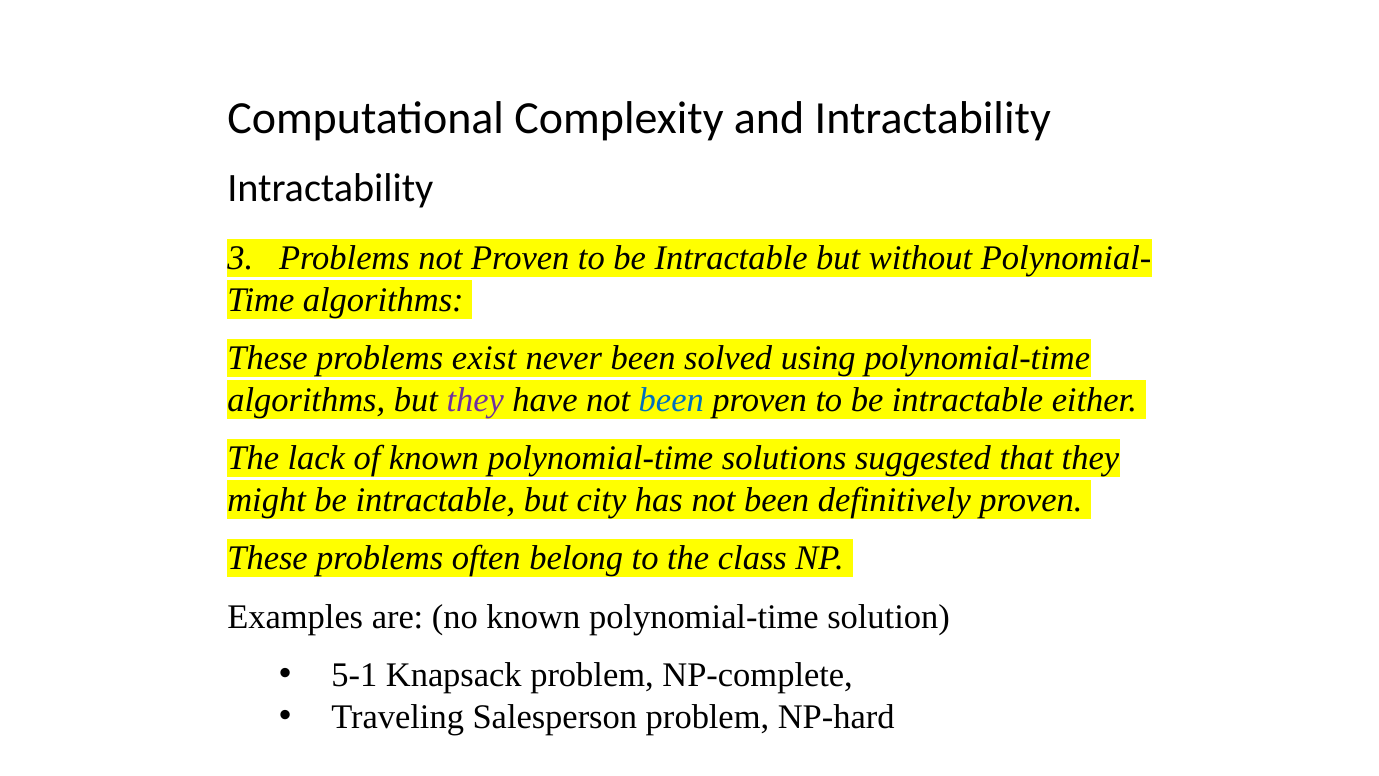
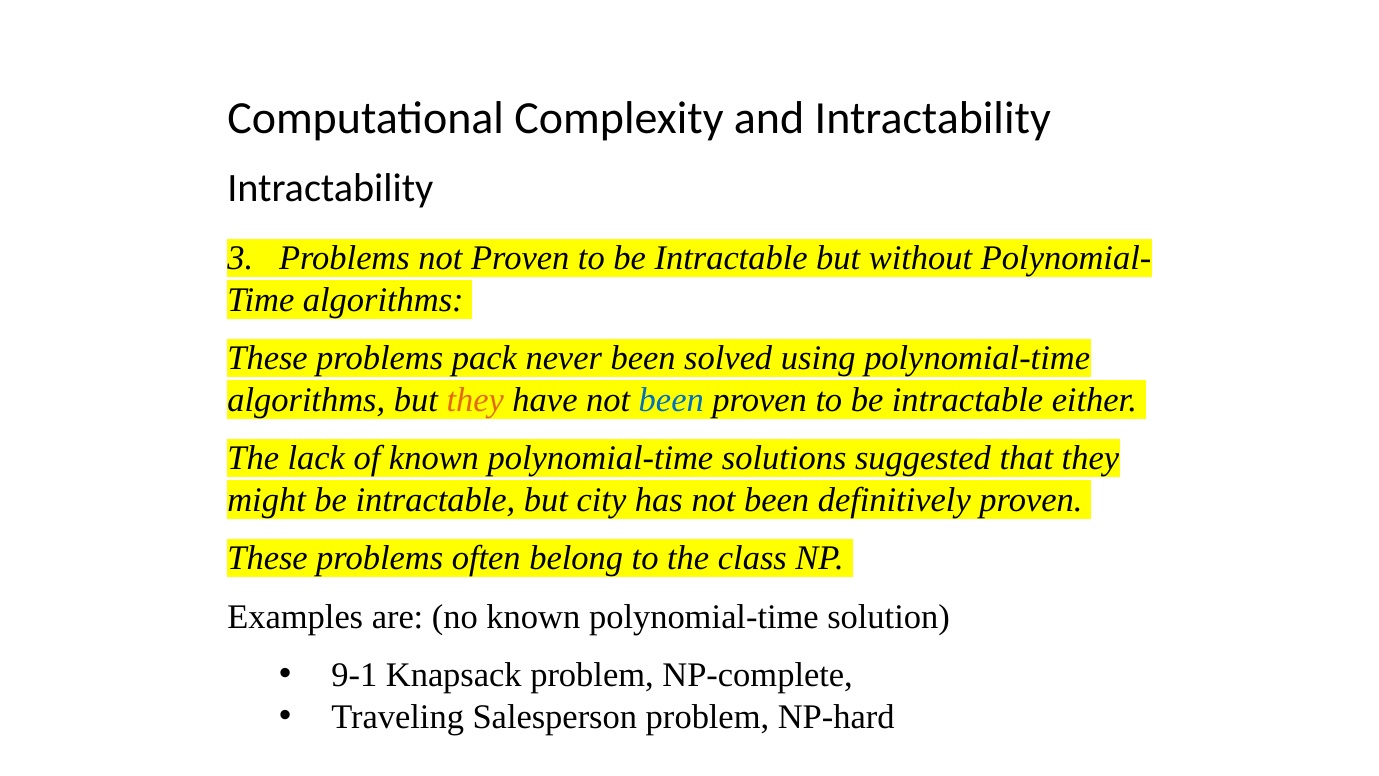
exist: exist -> pack
they at (475, 400) colour: purple -> orange
5-1: 5-1 -> 9-1
